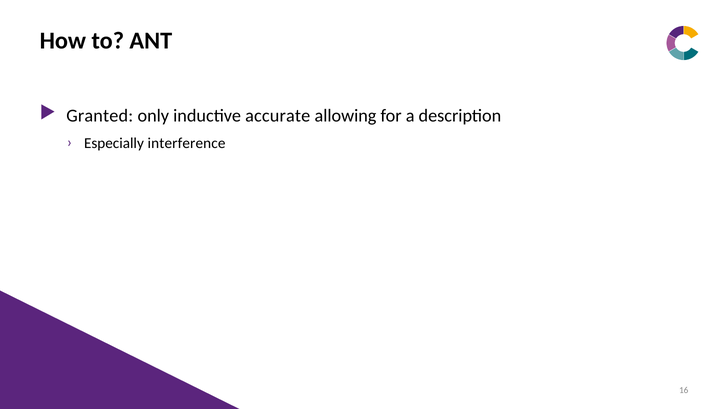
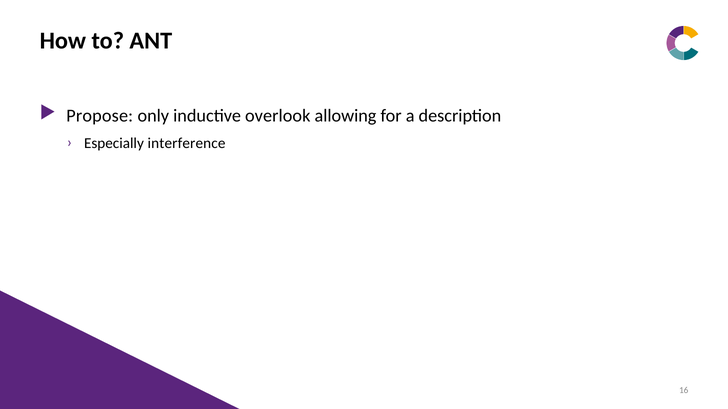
Granted: Granted -> Propose
accurate: accurate -> overlook
